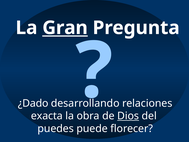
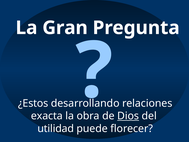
Gran underline: present -> none
¿Dado: ¿Dado -> ¿Estos
puedes: puedes -> utilidad
